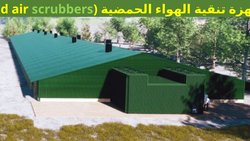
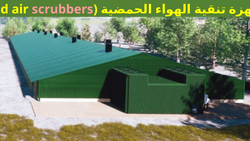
scrubbers colour: light green -> pink
